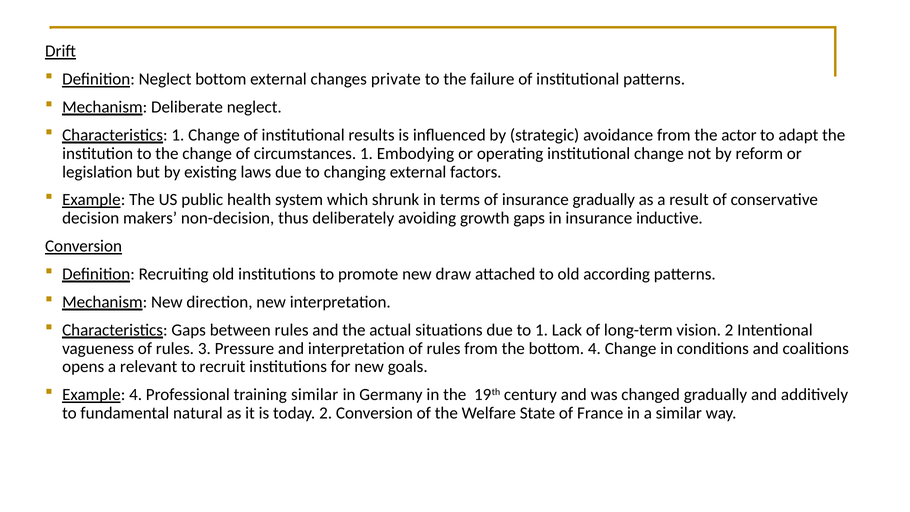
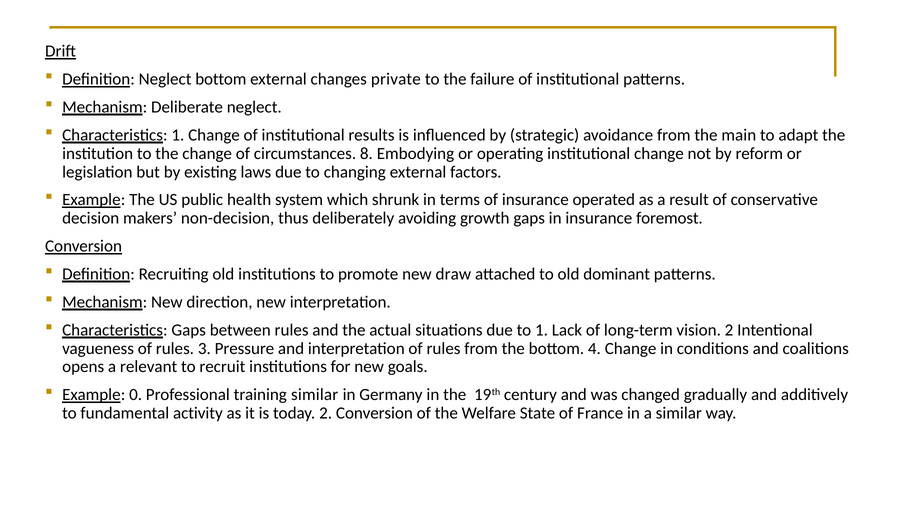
actor: actor -> main
circumstances 1: 1 -> 8
insurance gradually: gradually -> operated
inductive: inductive -> foremost
according: according -> dominant
Example 4: 4 -> 0
natural: natural -> activity
